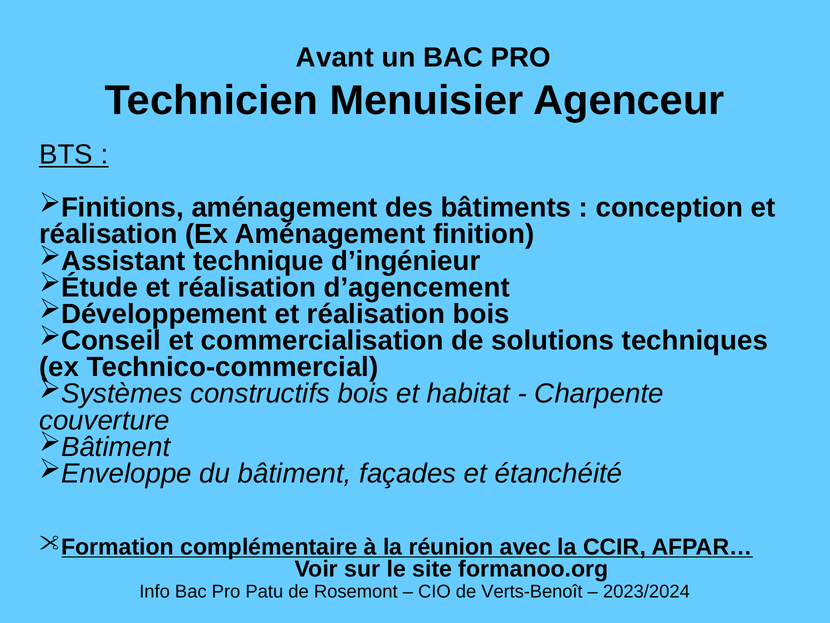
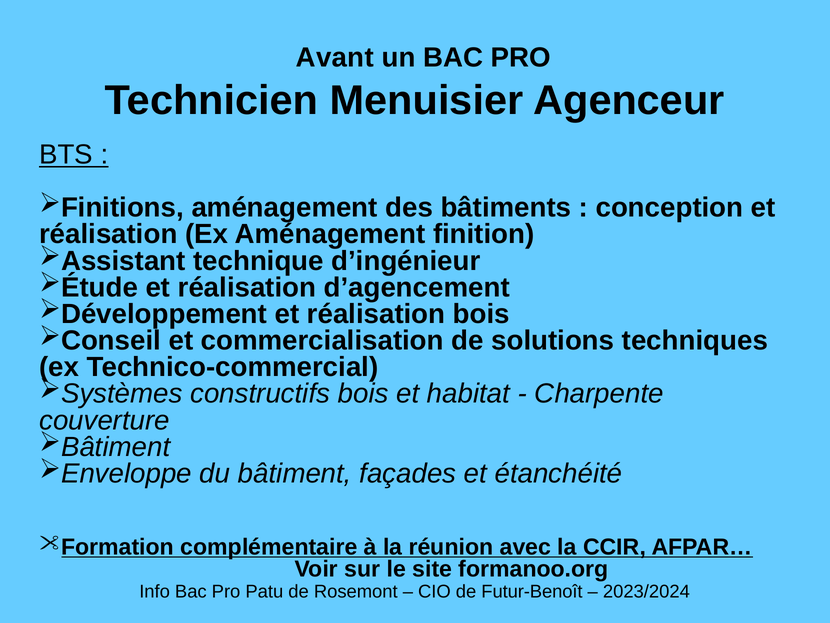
Verts-Benoît: Verts-Benoît -> Futur-Benoît
